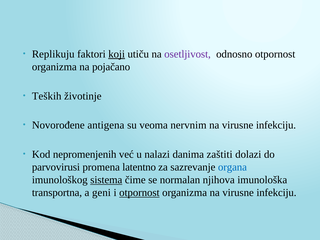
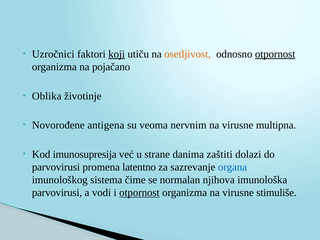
Replikuju: Replikuju -> Uzročnici
osetljivost colour: purple -> orange
otpornost at (275, 54) underline: none -> present
Teških: Teških -> Oblika
infekciju at (276, 125): infekciju -> multipna
nepromenjenih: nepromenjenih -> imunosupresija
nalazi: nalazi -> strane
sistema underline: present -> none
transportna at (57, 193): transportna -> parvovirusi
geni: geni -> vodi
organizma na virusne infekciju: infekciju -> stimuliše
